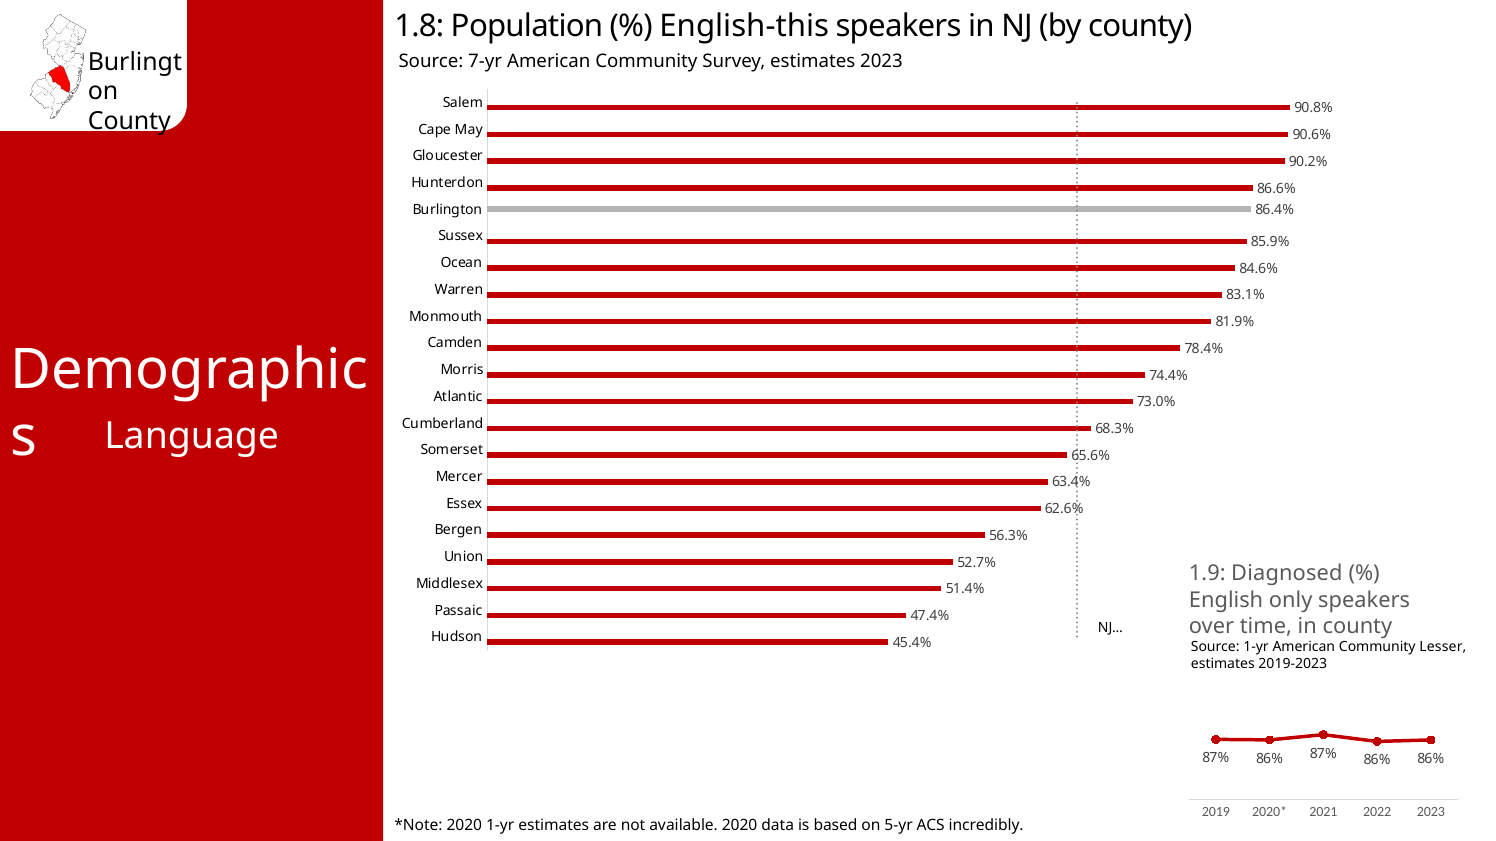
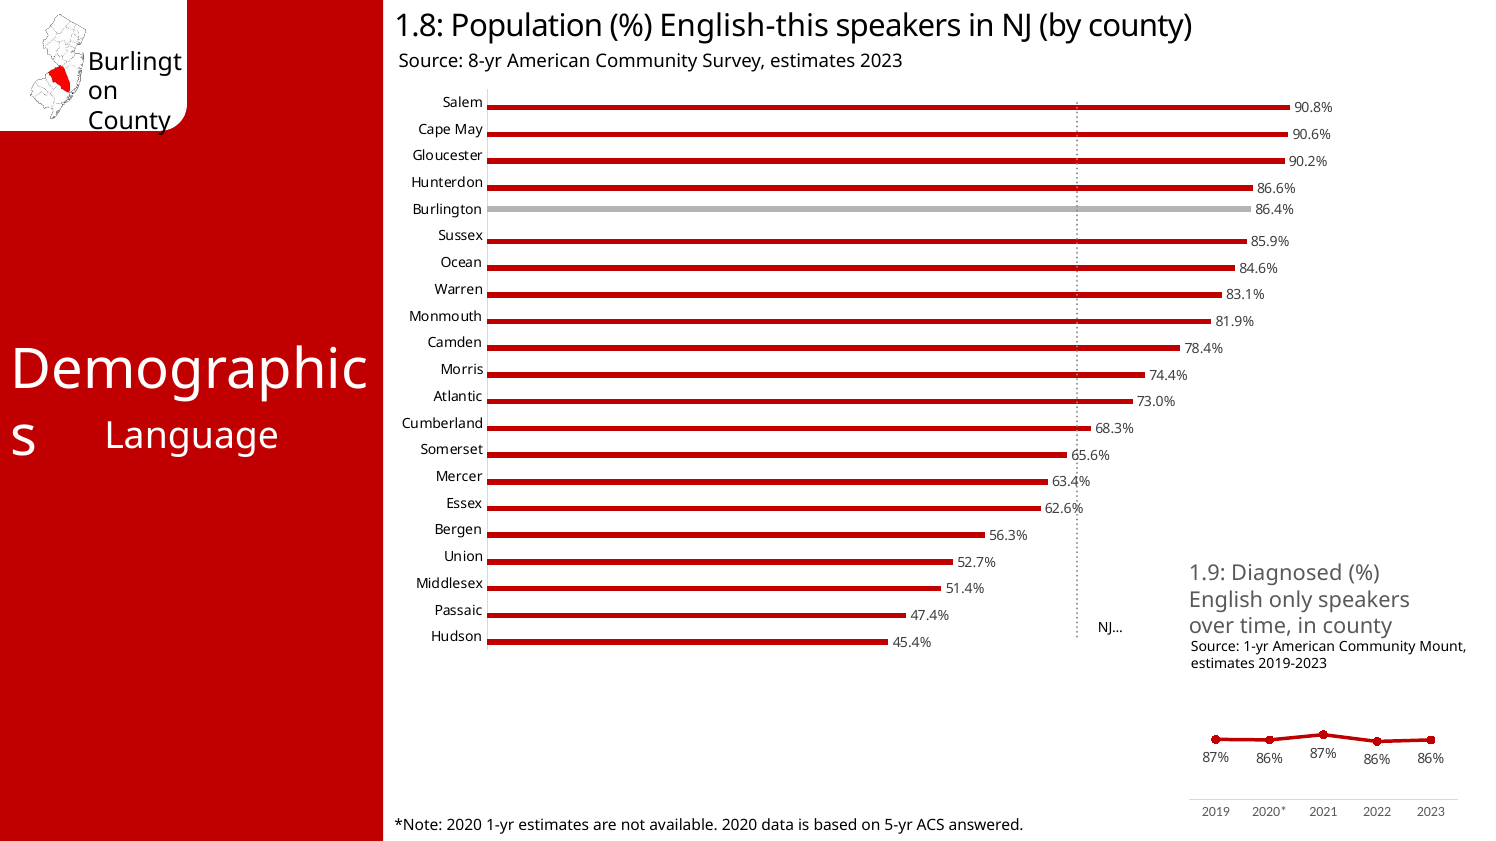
7-yr: 7-yr -> 8-yr
Lesser: Lesser -> Mount
incredibly: incredibly -> answered
